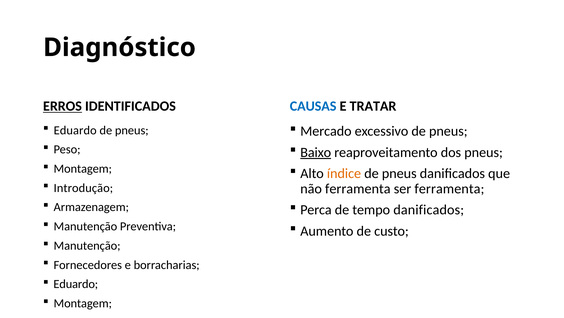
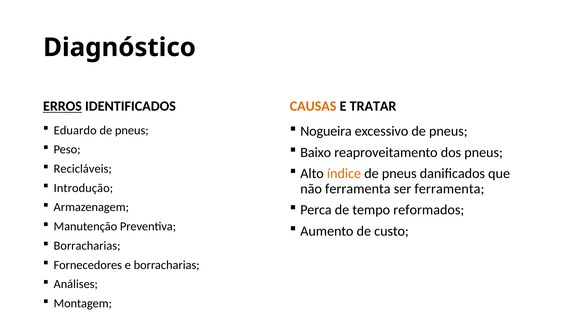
CAUSAS colour: blue -> orange
Mercado: Mercado -> Nogueira
Baixo underline: present -> none
Montagem at (83, 168): Montagem -> Recicláveis
tempo danificados: danificados -> reformados
Manutenção at (87, 245): Manutenção -> Borracharias
Eduardo at (76, 284): Eduardo -> Análises
